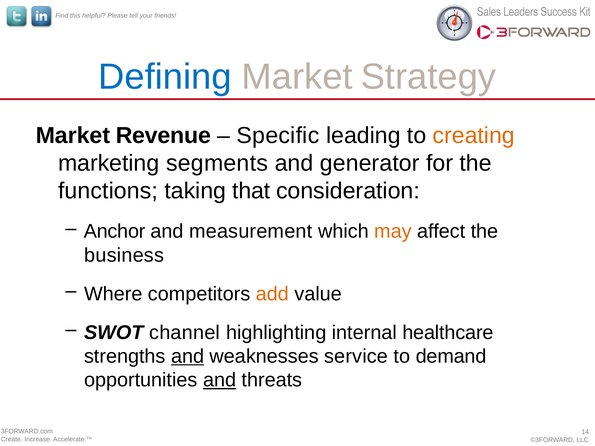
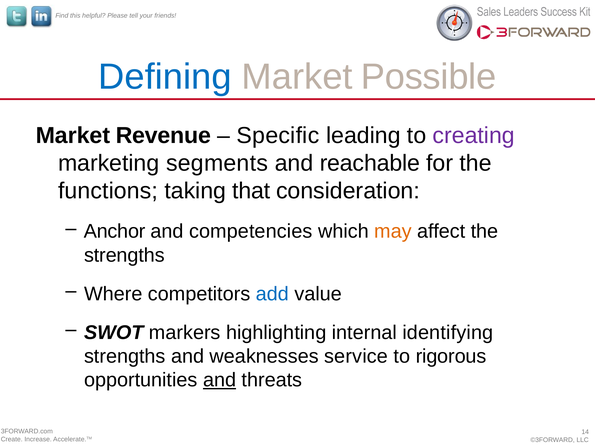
Strategy: Strategy -> Possible
creating colour: orange -> purple
generator: generator -> reachable
measurement: measurement -> competencies
business at (124, 255): business -> strengths
add colour: orange -> blue
channel: channel -> markers
healthcare: healthcare -> identifying
and at (188, 356) underline: present -> none
demand: demand -> rigorous
